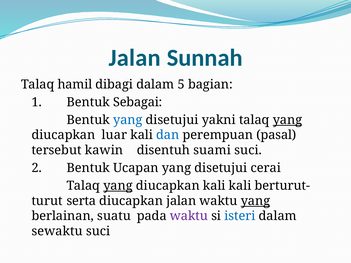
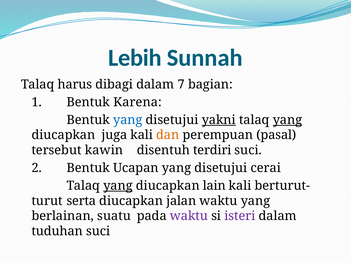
Jalan at (135, 58): Jalan -> Lebih
hamil: hamil -> harus
5: 5 -> 7
Sebagai: Sebagai -> Karena
yakni underline: none -> present
luar: luar -> juga
dan colour: blue -> orange
suami: suami -> terdiri
diucapkan kali: kali -> lain
yang at (255, 201) underline: present -> none
isteri colour: blue -> purple
sewaktu: sewaktu -> tuduhan
